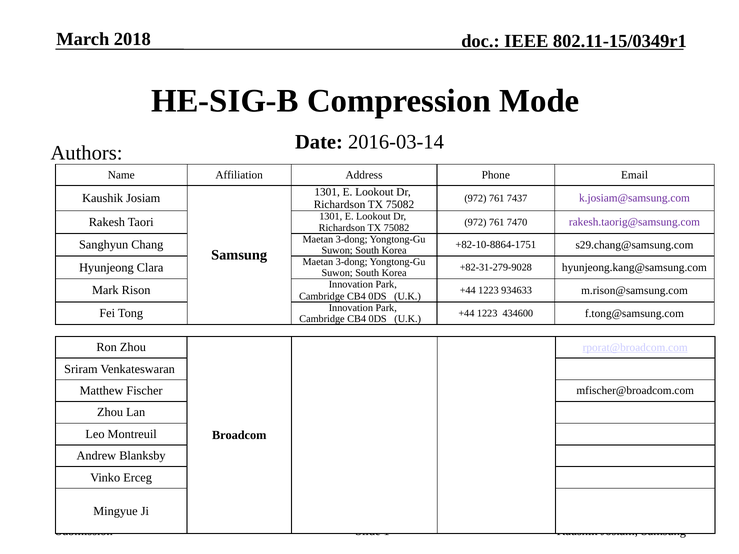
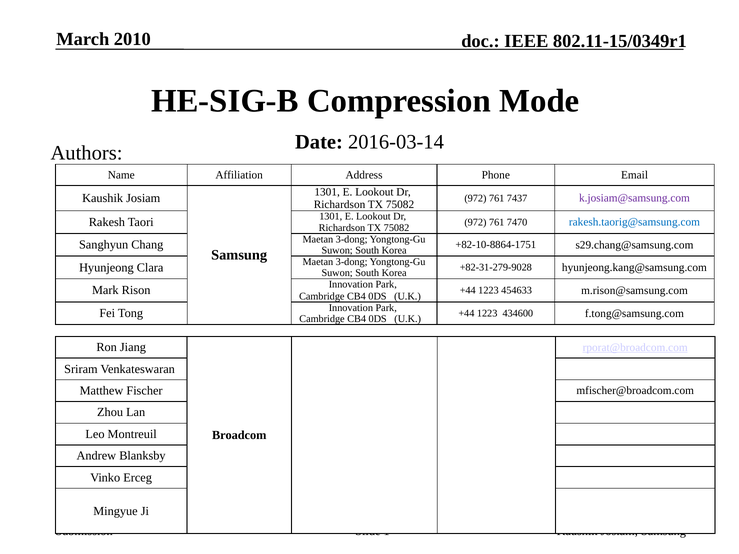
2018: 2018 -> 2010
rakesh.taorig@samsung.com colour: purple -> blue
934633: 934633 -> 454633
Ron Zhou: Zhou -> Jiang
